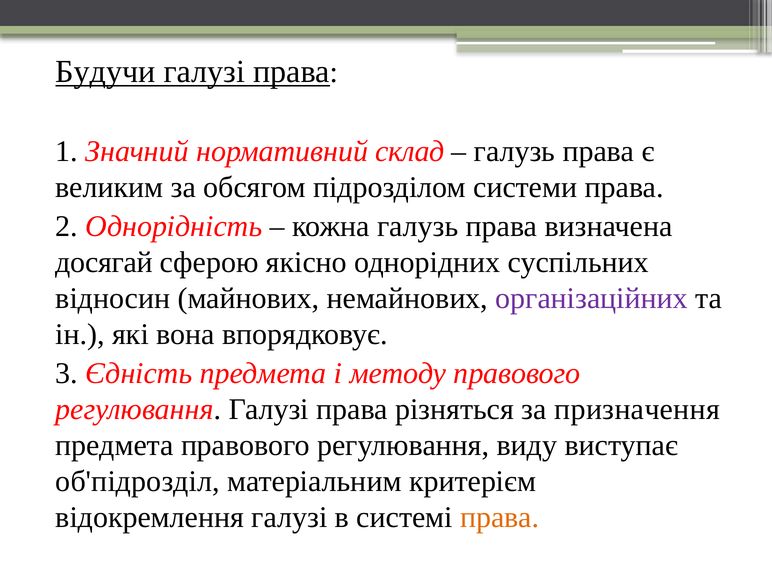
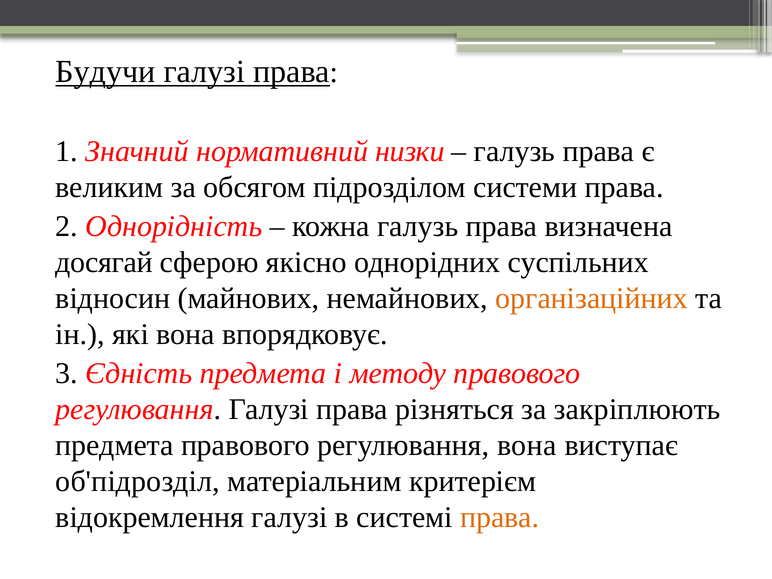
склад: склад -> низки
організаційних colour: purple -> orange
призначення: призначення -> закріплюють
регулювання виду: виду -> вона
